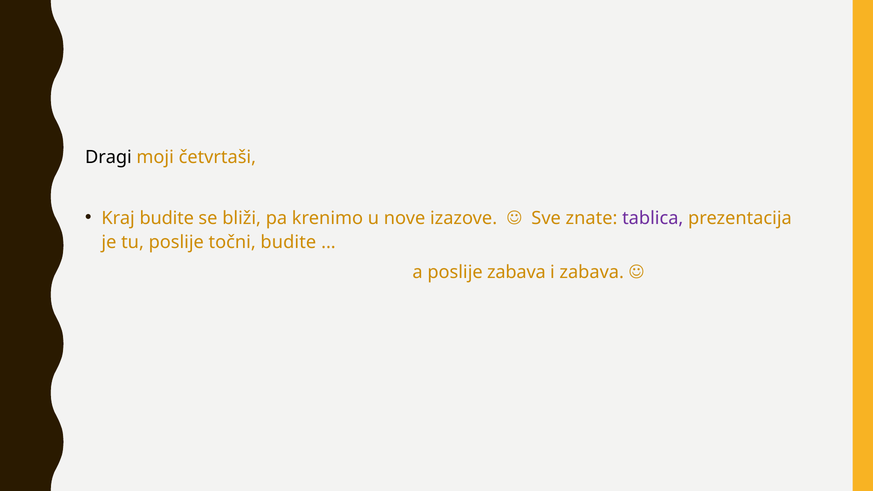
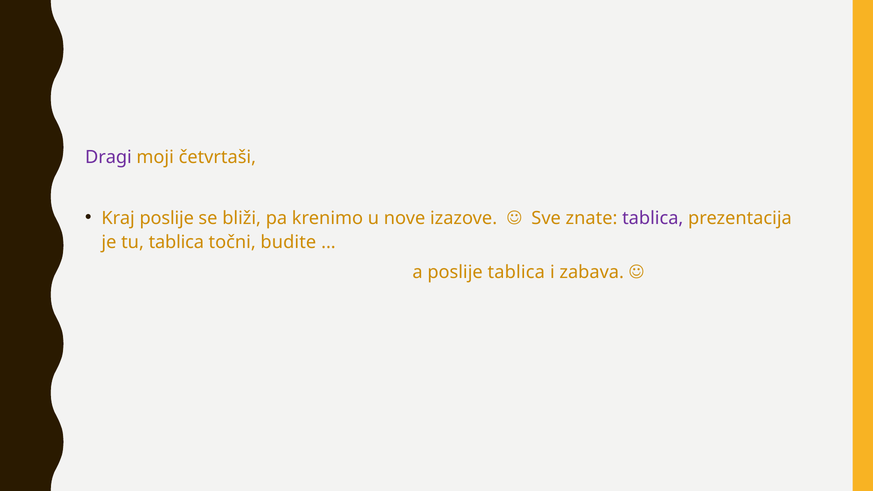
Dragi colour: black -> purple
Kraj budite: budite -> poslije
tu poslije: poslije -> tablica
poslije zabava: zabava -> tablica
